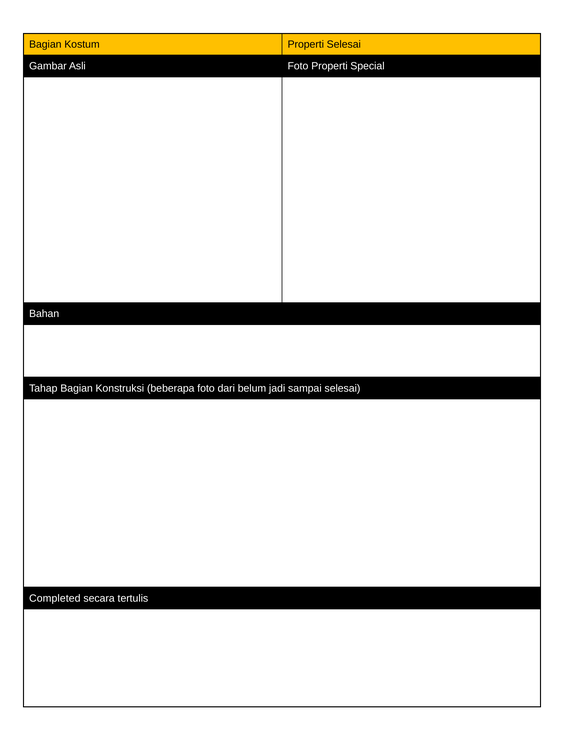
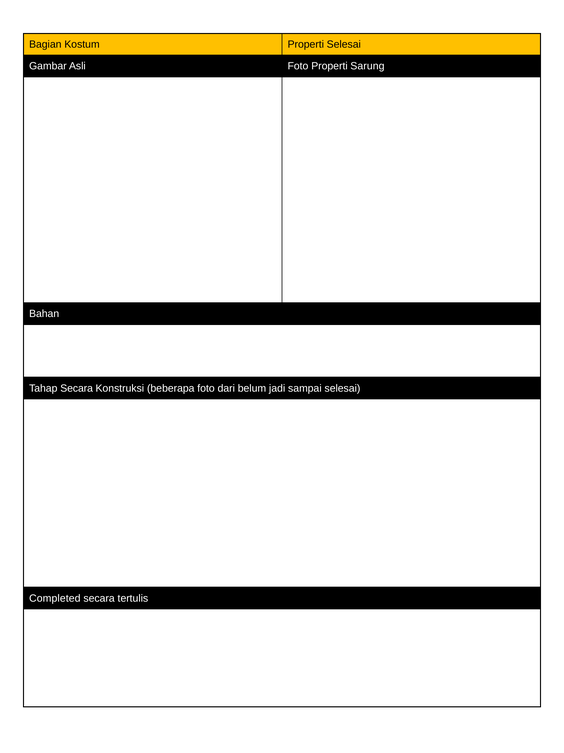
Special: Special -> Sarung
Tahap Bagian: Bagian -> Secara
